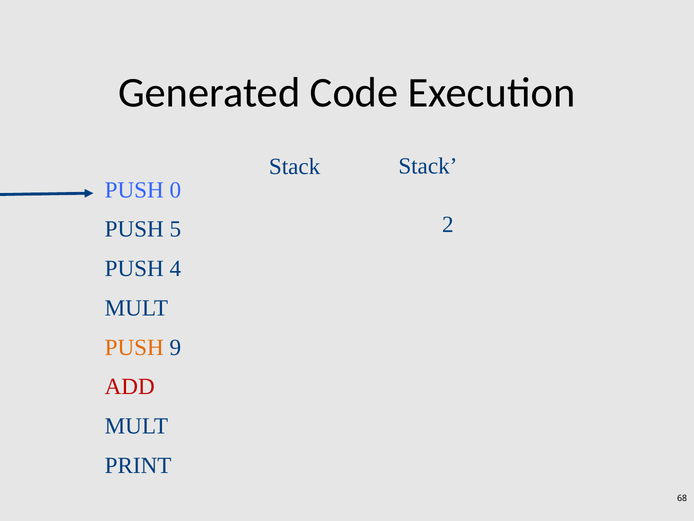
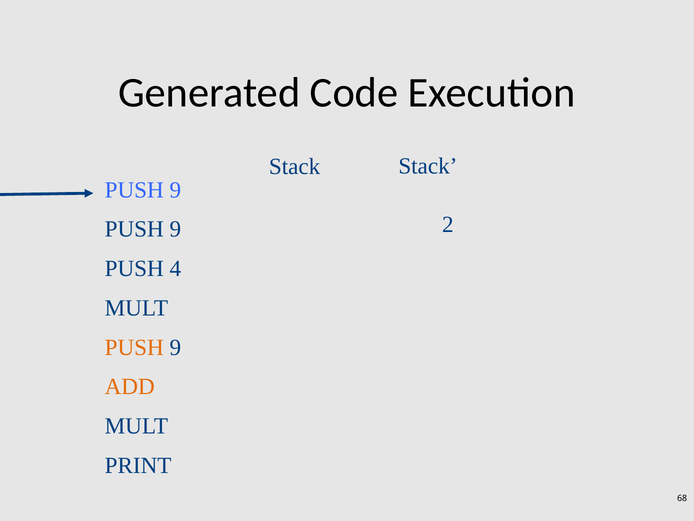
0 at (175, 190): 0 -> 9
5 at (175, 229): 5 -> 9
ADD colour: red -> orange
